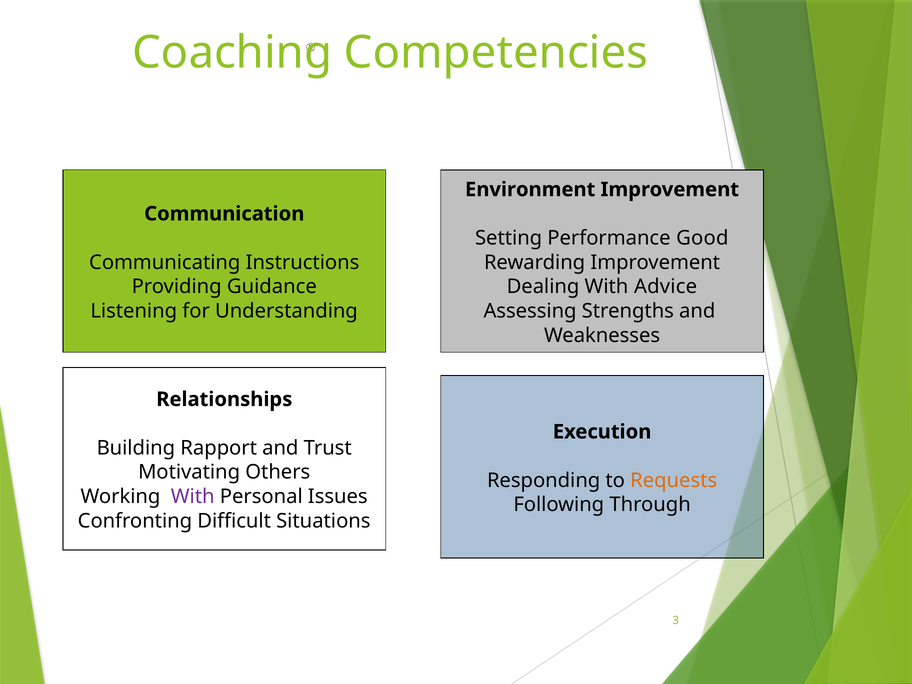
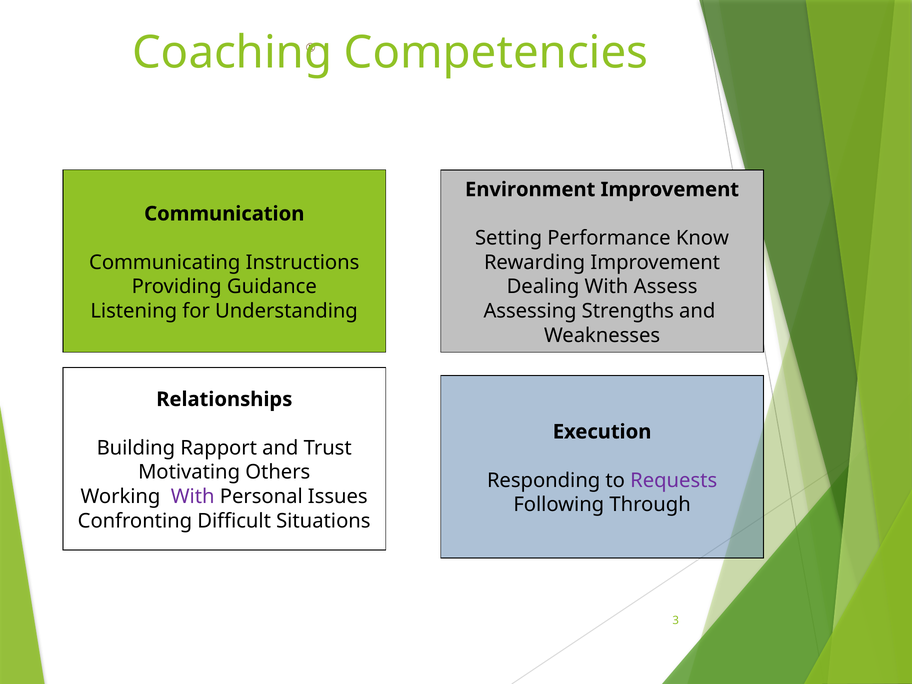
Good: Good -> Know
Advice: Advice -> Assess
Requests colour: orange -> purple
